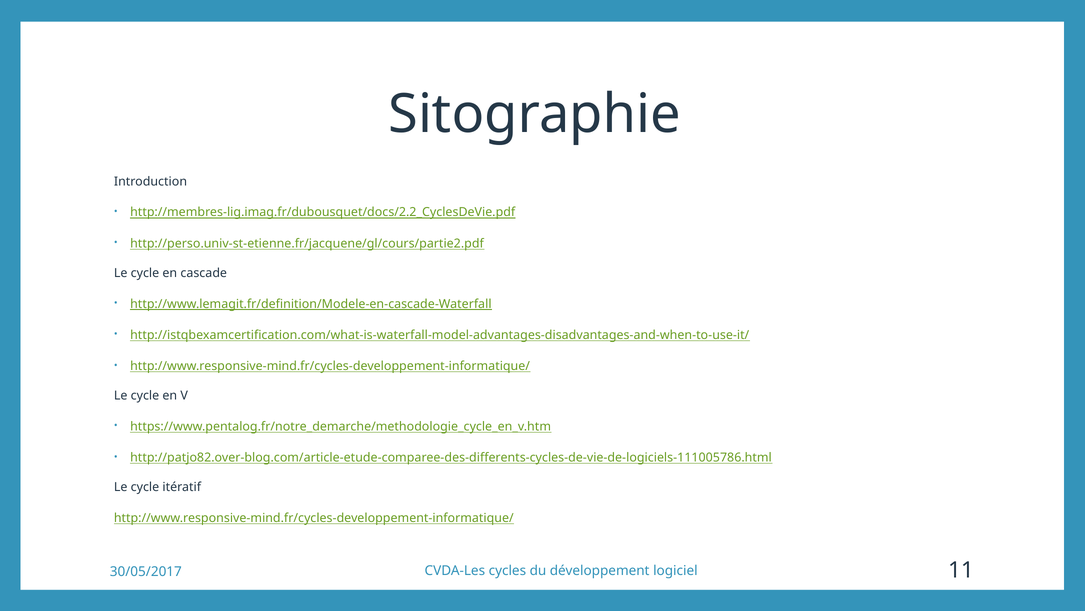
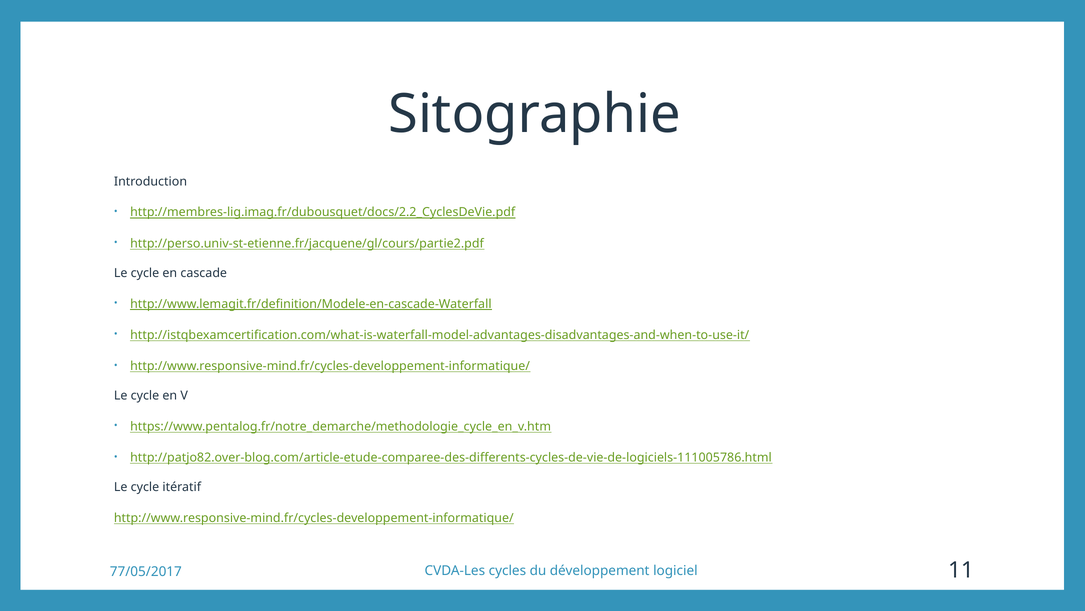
30/05/2017: 30/05/2017 -> 77/05/2017
